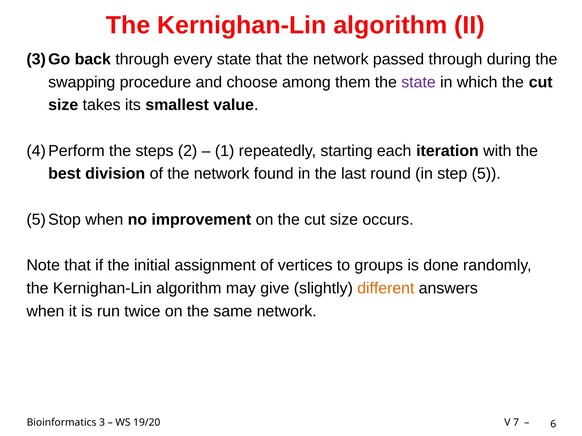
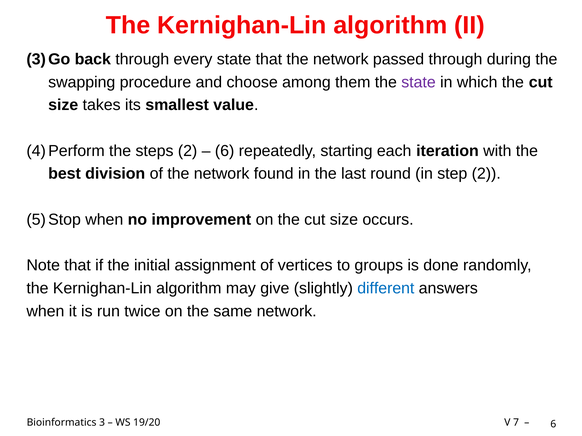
1 at (225, 151): 1 -> 6
step 5: 5 -> 2
different colour: orange -> blue
